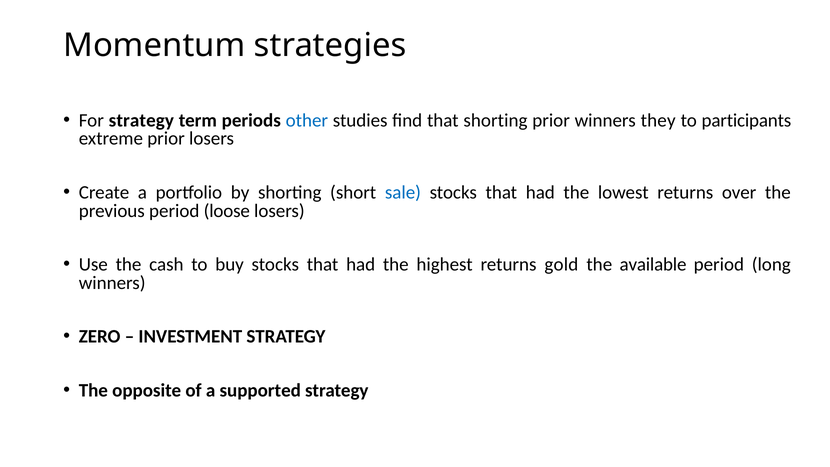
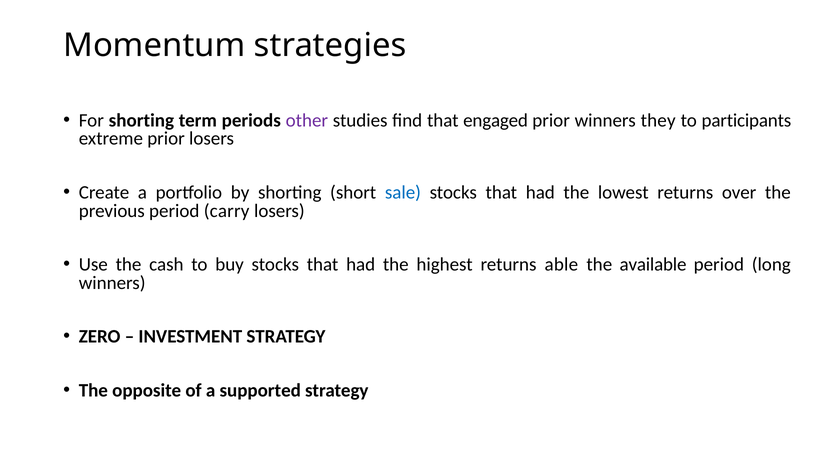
For strategy: strategy -> shorting
other colour: blue -> purple
that shorting: shorting -> engaged
loose: loose -> carry
gold: gold -> able
